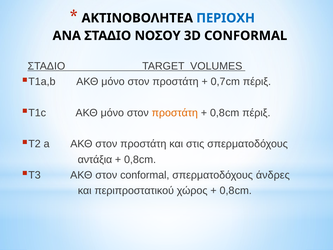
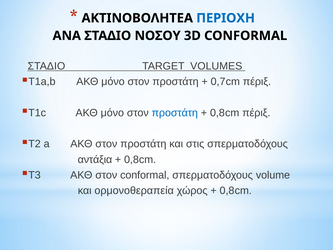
προστάτη at (175, 113) colour: orange -> blue
άνδρες: άνδρες -> volume
περιπροστατικού: περιπροστατικού -> ορμονοθεραπεία
